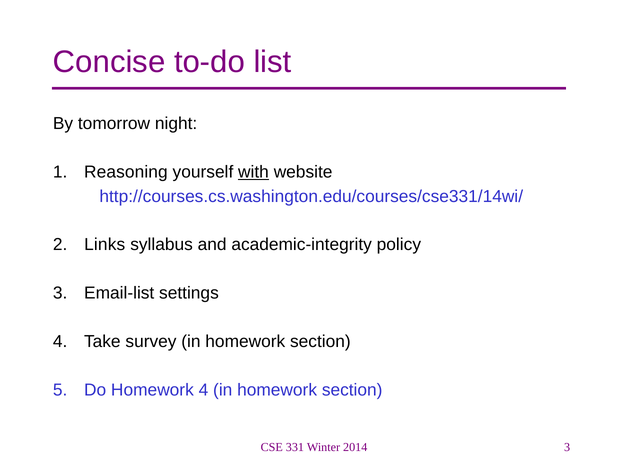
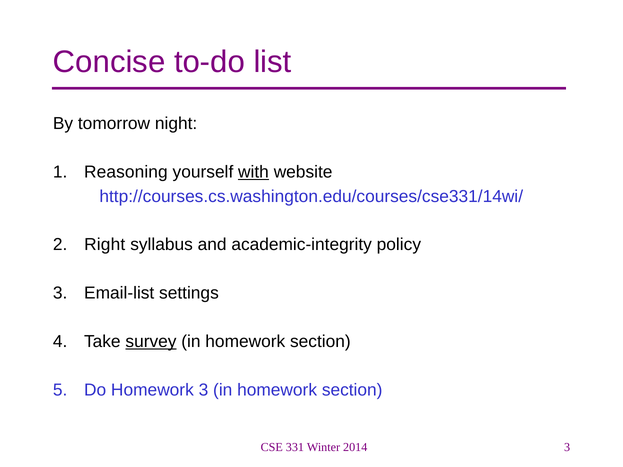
Links: Links -> Right
survey underline: none -> present
Homework 4: 4 -> 3
